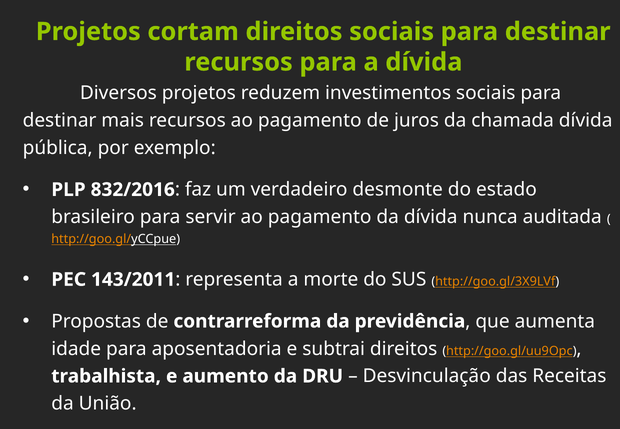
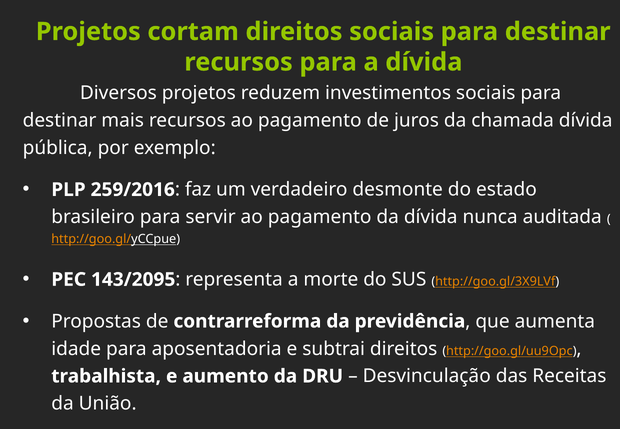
832/2016: 832/2016 -> 259/2016
143/2011: 143/2011 -> 143/2095
